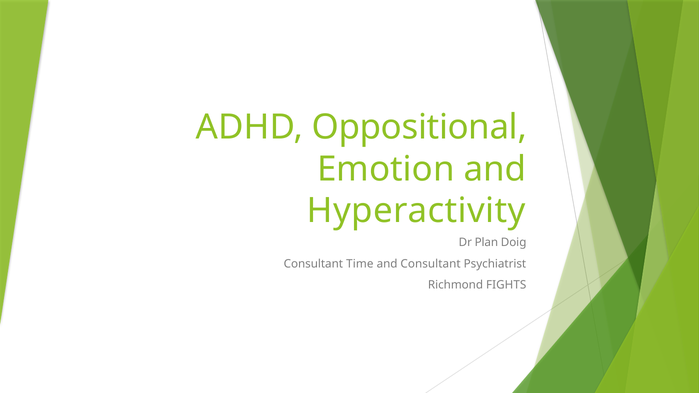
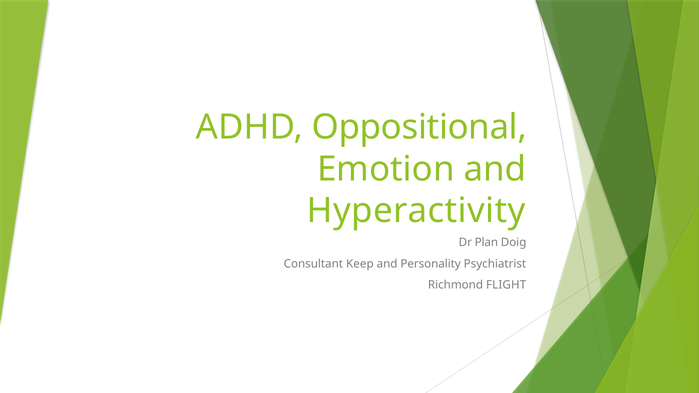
Time: Time -> Keep
and Consultant: Consultant -> Personality
FIGHTS: FIGHTS -> FLIGHT
